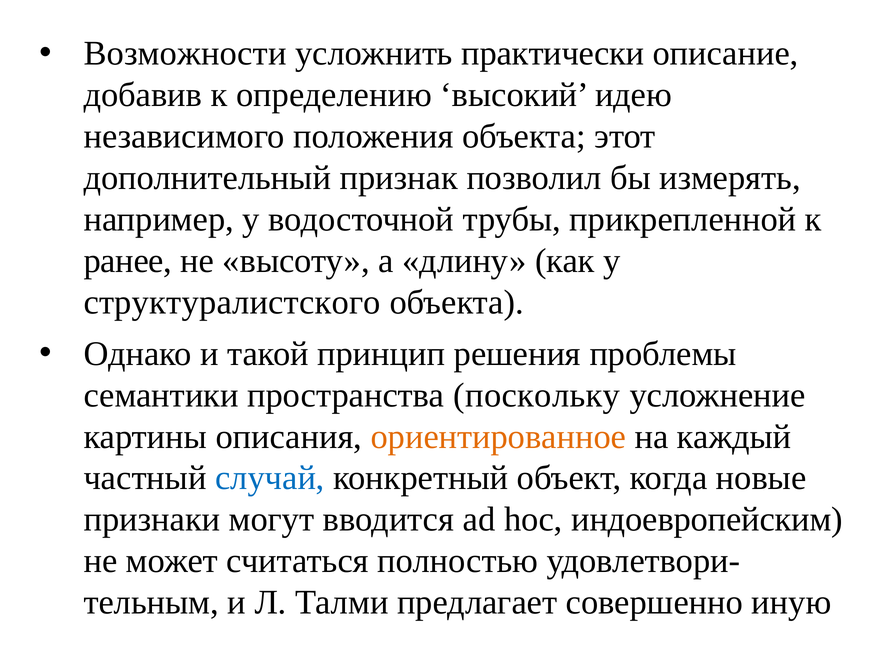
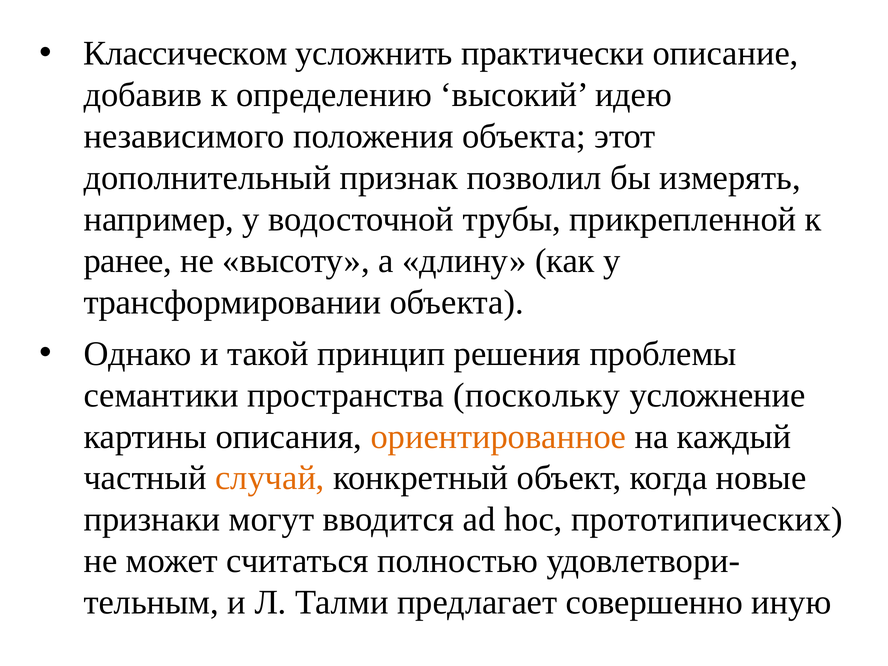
Возможности: Возможности -> Классическом
структуралистского: структуралистского -> трансформировании
случай colour: blue -> orange
индоевропейским: индоевропейским -> прототипических
